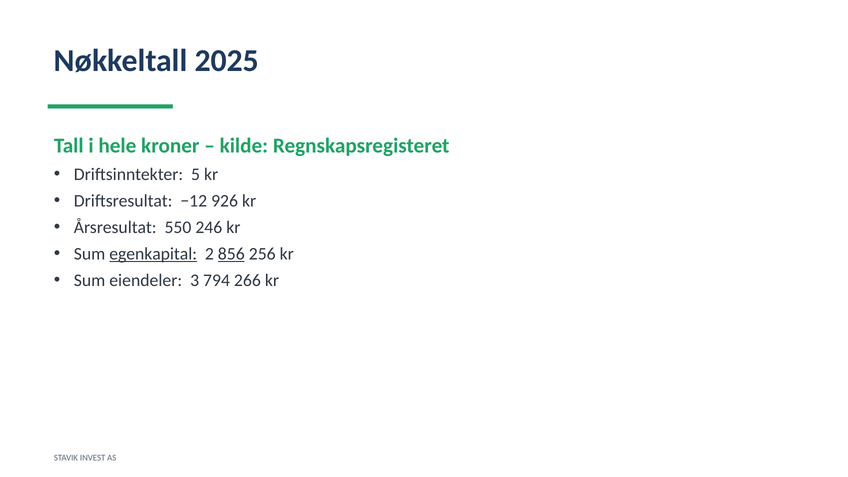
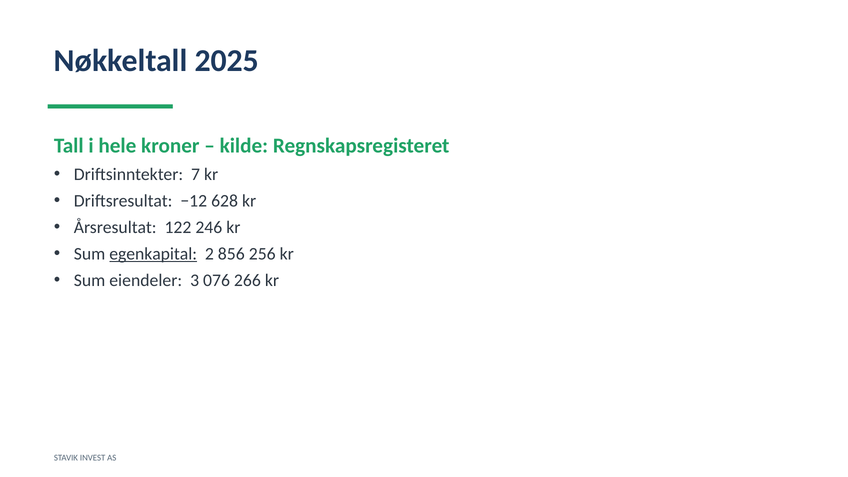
5: 5 -> 7
926: 926 -> 628
550: 550 -> 122
856 underline: present -> none
794: 794 -> 076
